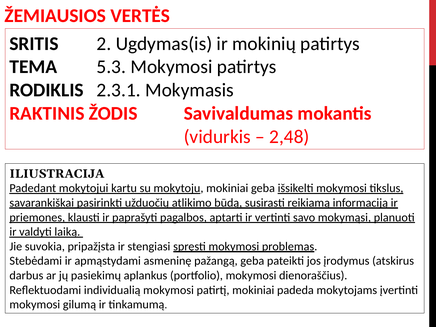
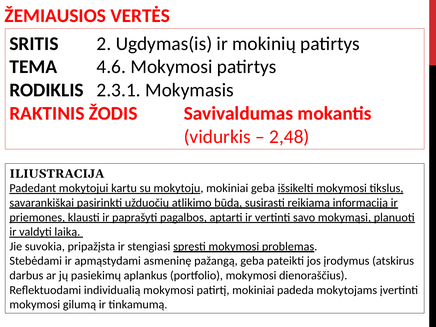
5.3: 5.3 -> 4.6
